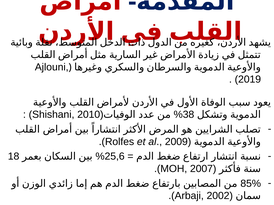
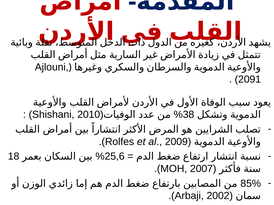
2019: 2019 -> 2091
